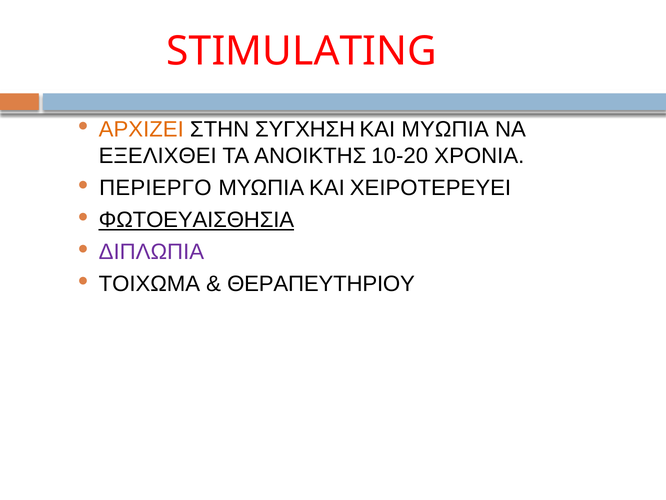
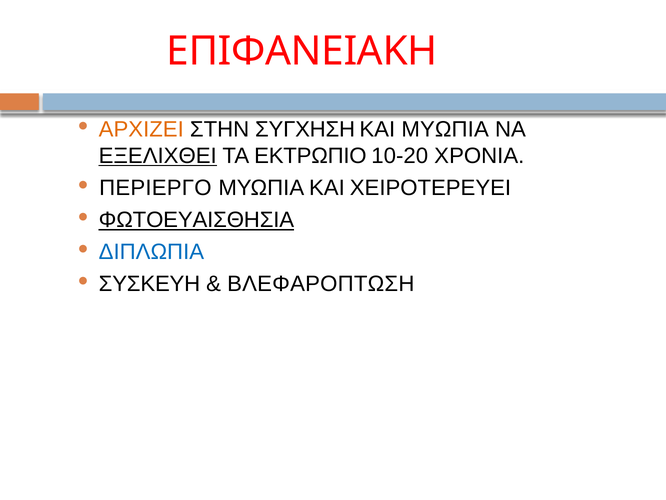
STIMULATING: STIMULATING -> ΕΠΙΦΑΝΕΙΑΚΗ
ΕΞΕΛΙΧΘΕΙ underline: none -> present
ΑΝΟΙΚΤΗΣ: ΑΝΟΙΚΤΗΣ -> ΕΚΤΡΩΠΙΟ
ΔΙΠΛΩΠΙΑ colour: purple -> blue
ΤΟΙΧΩΜΑ: ΤΟΙΧΩΜΑ -> ΣΥΣΚΕΥΗ
ΘΕΡΑΠΕΥΤΗΡΙΟΥ: ΘΕΡΑΠΕΥΤΗΡΙΟΥ -> ΒΛΕΦΑΡΟΠΤΩΣΗ
